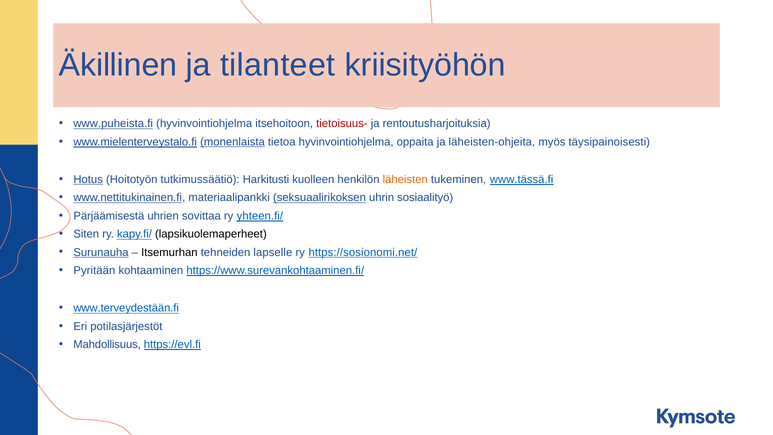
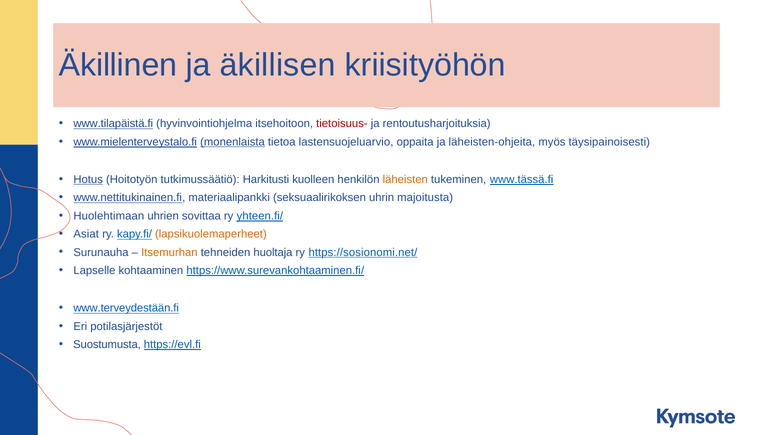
tilanteet: tilanteet -> äkillisen
www.puheista.fi: www.puheista.fi -> www.tilapäistä.fi
tietoa hyvinvointiohjelma: hyvinvointiohjelma -> lastensuojeluarvio
seksuaalirikoksen underline: present -> none
sosiaalityö: sosiaalityö -> majoitusta
Pärjäämisestä: Pärjäämisestä -> Huolehtimaan
Siten: Siten -> Asiat
lapsikuolemaperheet colour: black -> orange
Surunauha underline: present -> none
Itsemurhan colour: black -> orange
lapselle: lapselle -> huoltaja
Pyritään: Pyritään -> Lapselle
Mahdollisuus: Mahdollisuus -> Suostumusta
